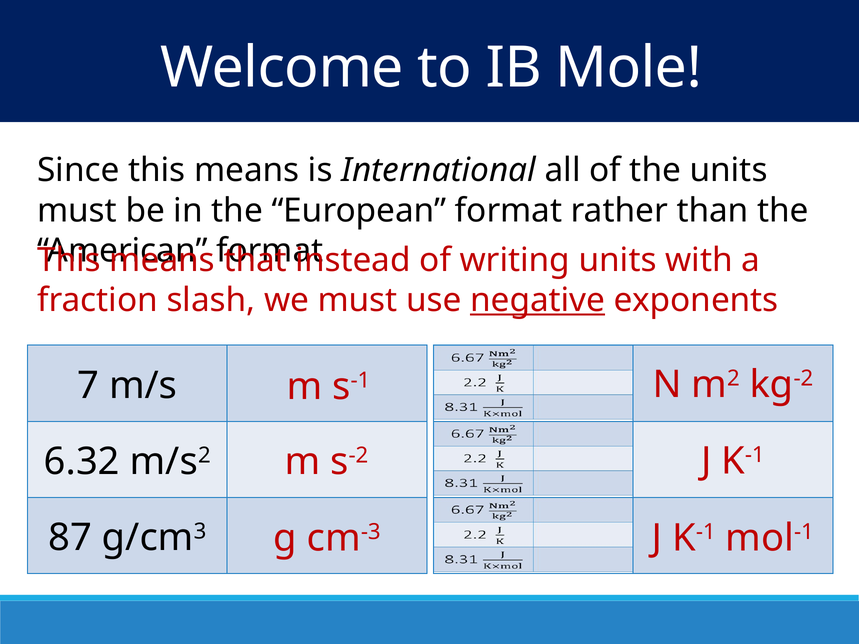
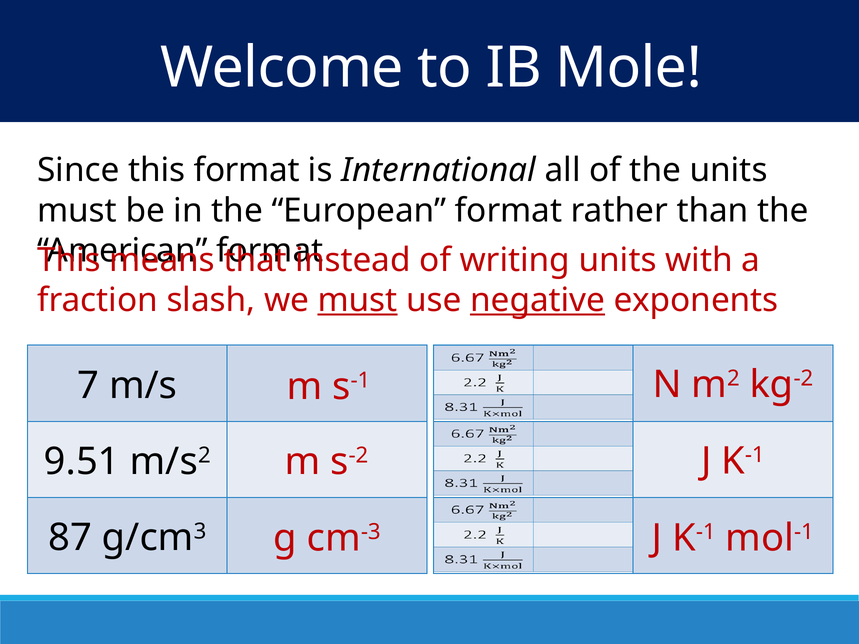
Since this means: means -> format
must at (358, 300) underline: none -> present
6.32: 6.32 -> 9.51
